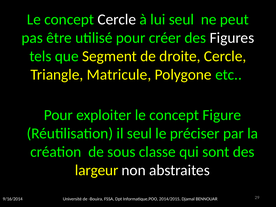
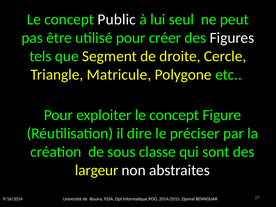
concept Cercle: Cercle -> Public
il seul: seul -> dire
